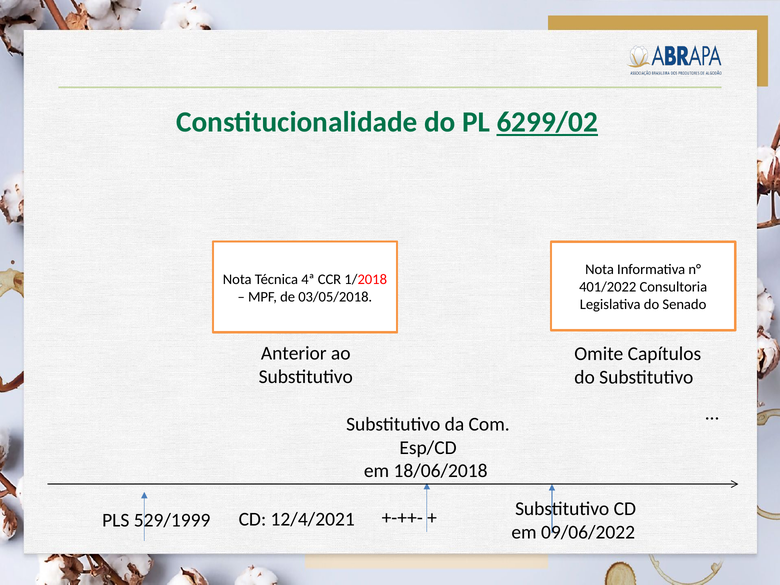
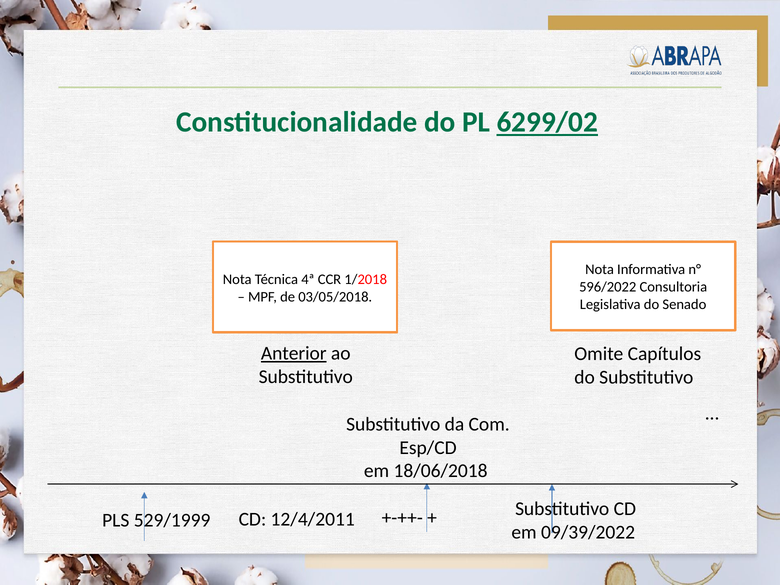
401/2022: 401/2022 -> 596/2022
Anterior underline: none -> present
12/4/2021: 12/4/2021 -> 12/4/2011
09/06/2022: 09/06/2022 -> 09/39/2022
